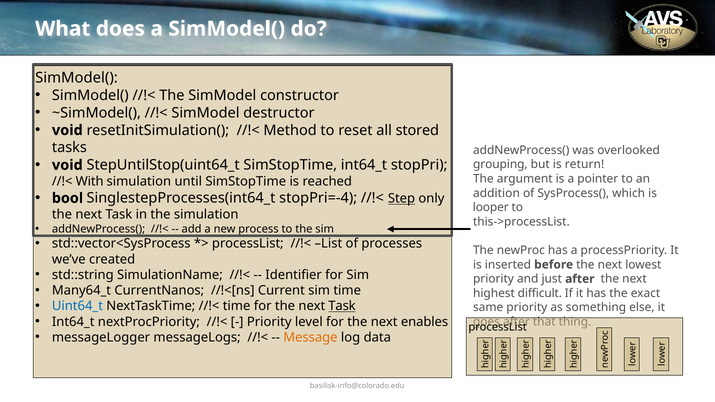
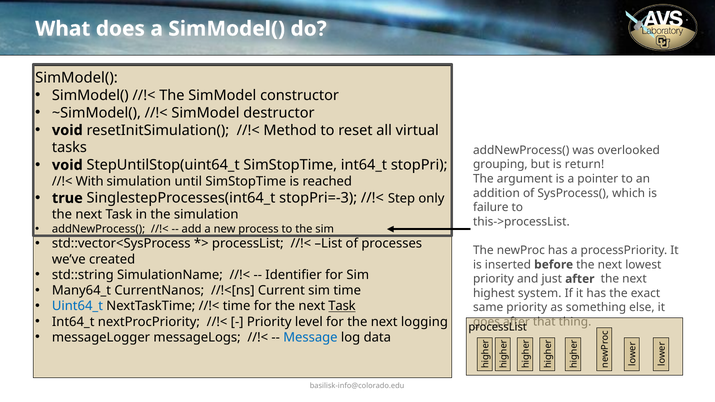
stored: stored -> virtual
bool: bool -> true
stopPri=-4: stopPri=-4 -> stopPri=-3
Step underline: present -> none
looper: looper -> failure
difficult: difficult -> system
enables: enables -> logging
Message colour: orange -> blue
